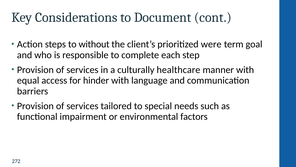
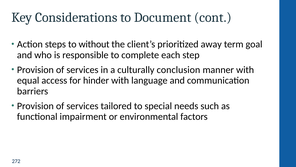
were: were -> away
healthcare: healthcare -> conclusion
